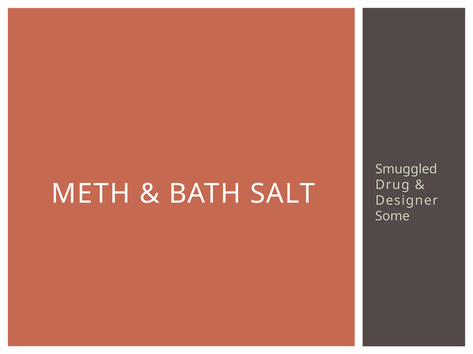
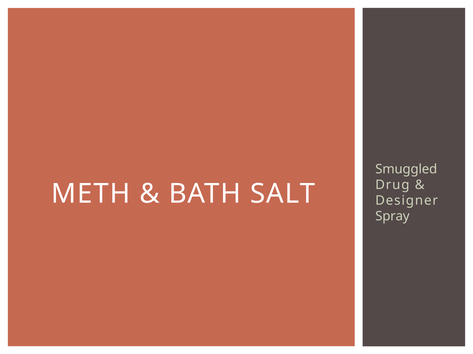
Some: Some -> Spray
